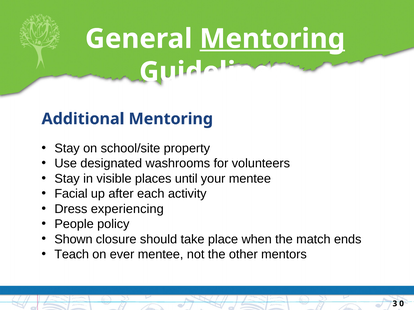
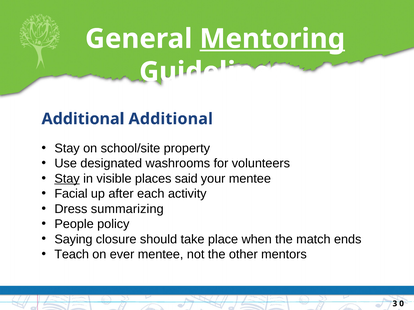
Additional Mentoring: Mentoring -> Additional
Stay at (67, 179) underline: none -> present
until: until -> said
experiencing: experiencing -> summarizing
Shown: Shown -> Saying
